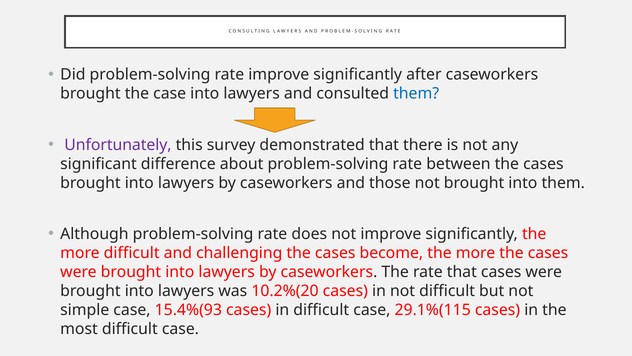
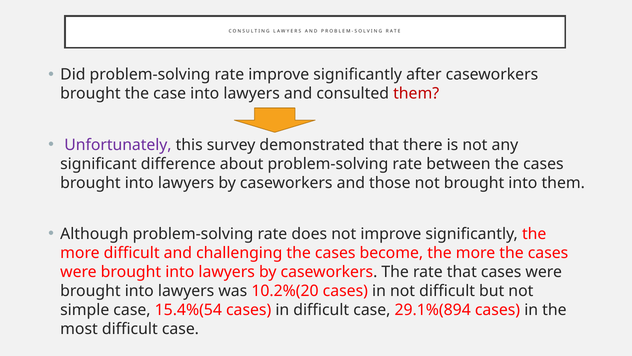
them at (416, 94) colour: blue -> red
15.4%(93: 15.4%(93 -> 15.4%(54
29.1%(115: 29.1%(115 -> 29.1%(894
